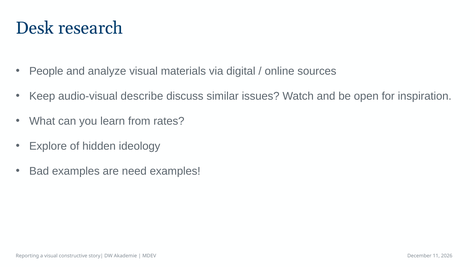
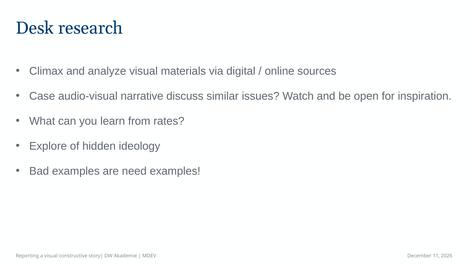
People: People -> Climax
Keep: Keep -> Case
describe: describe -> narrative
